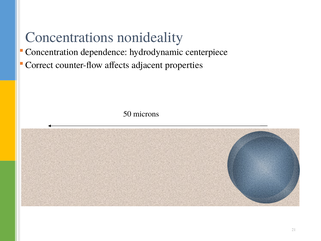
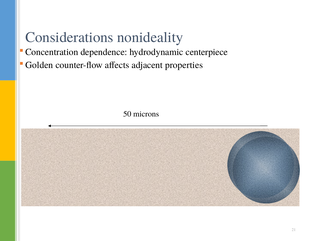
Concentrations: Concentrations -> Considerations
Correct: Correct -> Golden
